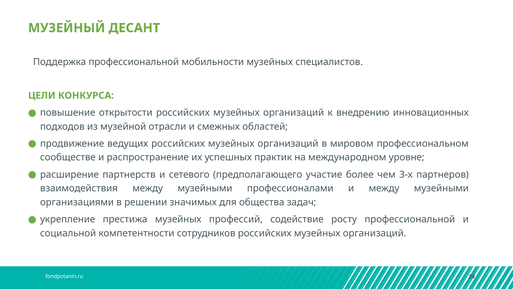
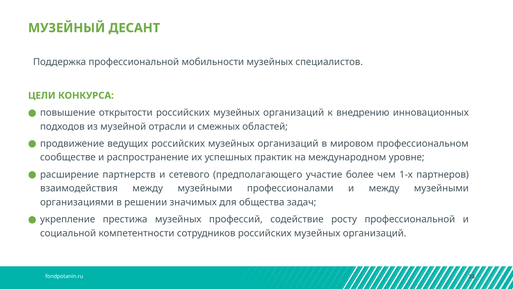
3-х: 3-х -> 1-х
